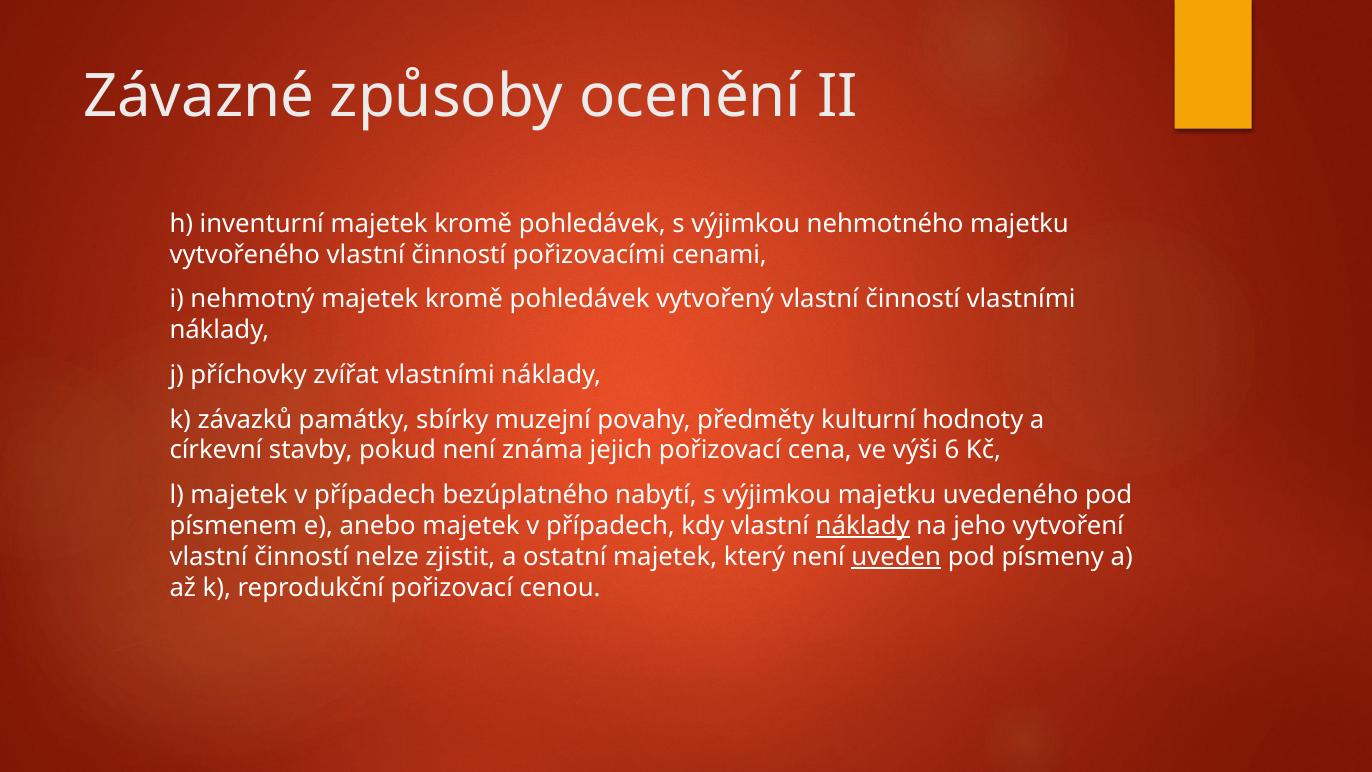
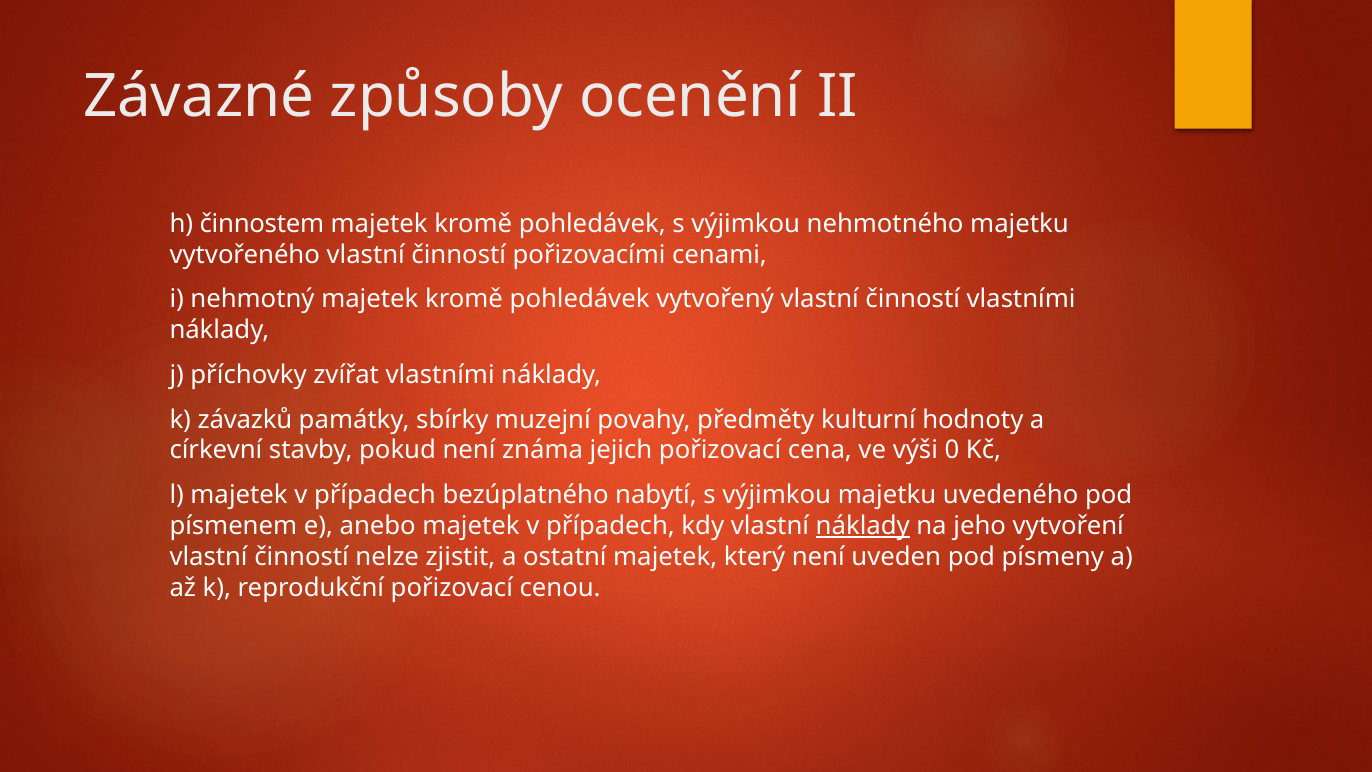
inventurní: inventurní -> činnostem
6: 6 -> 0
uveden underline: present -> none
